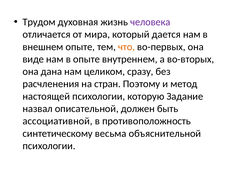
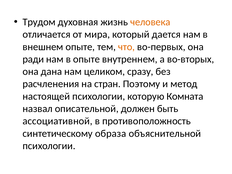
человека colour: purple -> orange
виде: виде -> ради
Задание: Задание -> Комната
весьма: весьма -> образа
